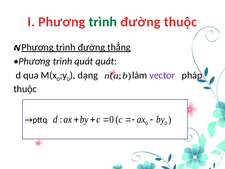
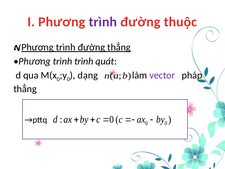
trình at (103, 22) colour: green -> purple
trình quát: quát -> trình
thuộc at (25, 89): thuộc -> thẳng
